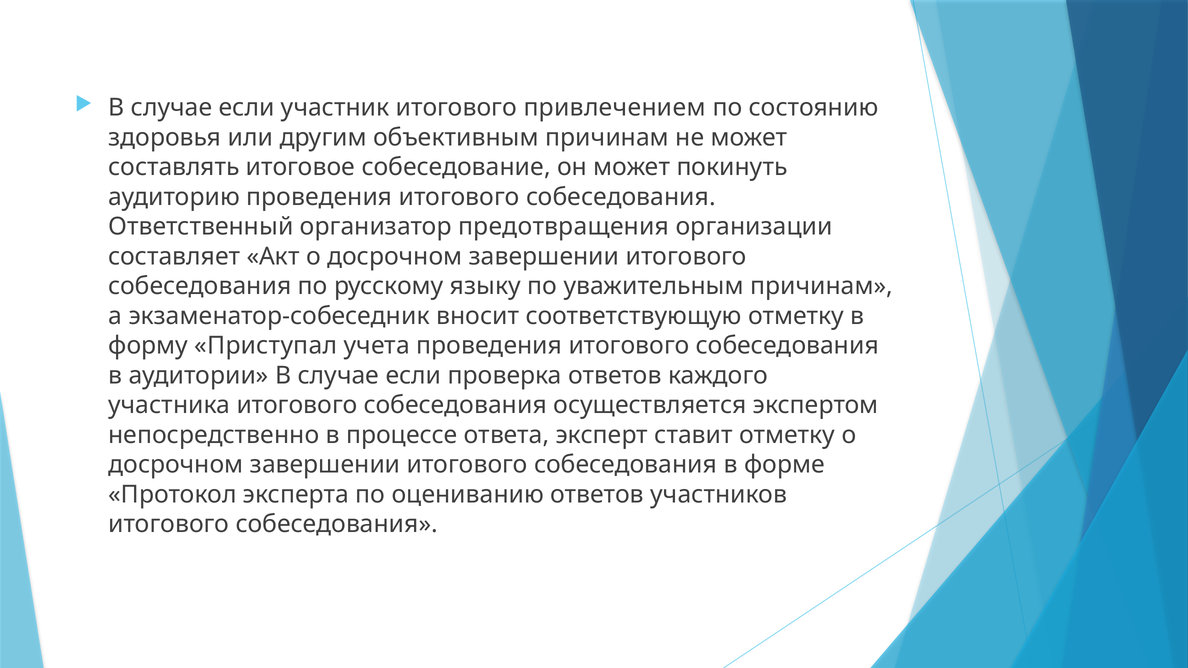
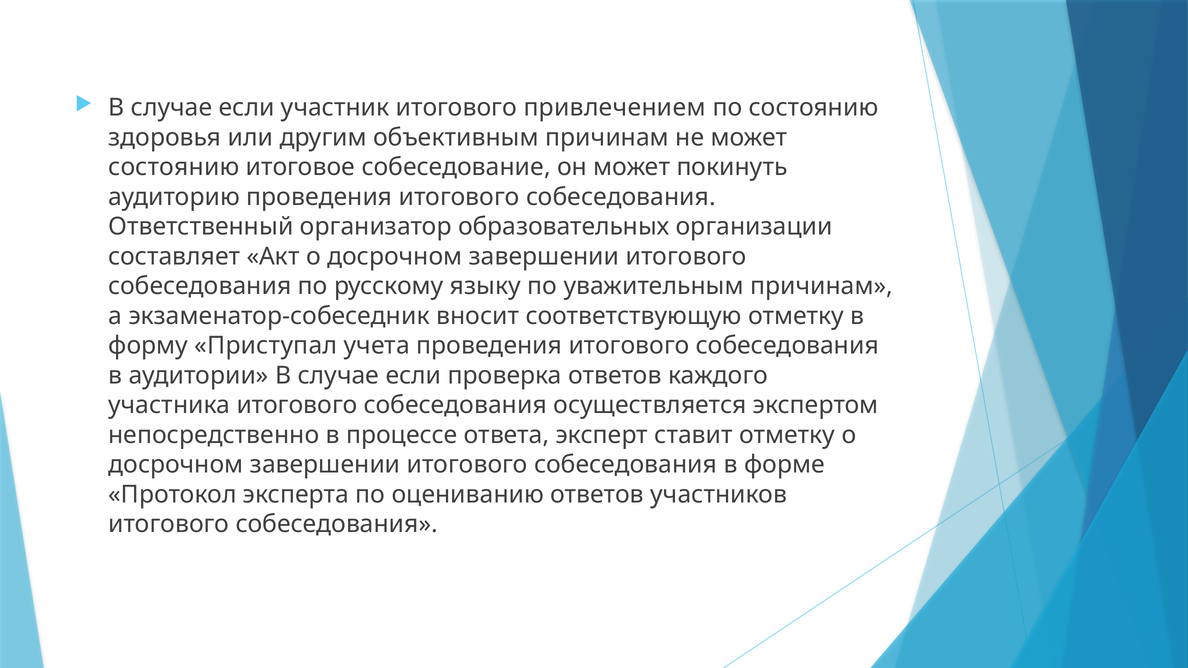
составлять at (174, 167): составлять -> состоянию
предотвращения: предотвращения -> образовательных
